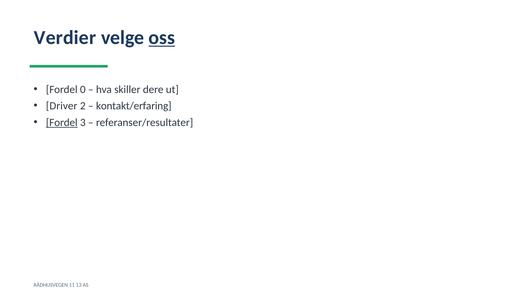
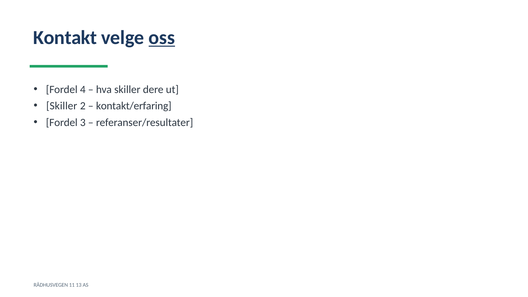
Verdier: Verdier -> Kontakt
0: 0 -> 4
Driver at (62, 106): Driver -> Skiller
Fordel at (62, 122) underline: present -> none
